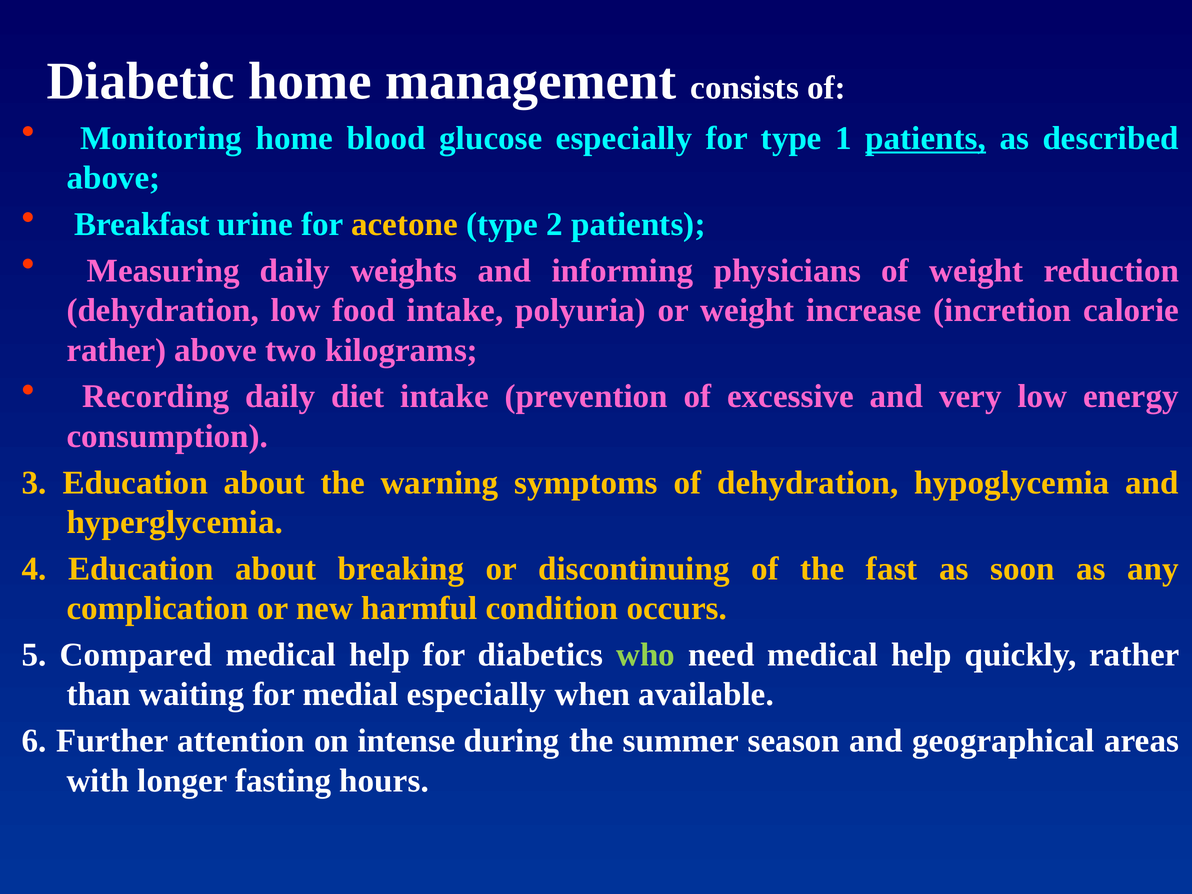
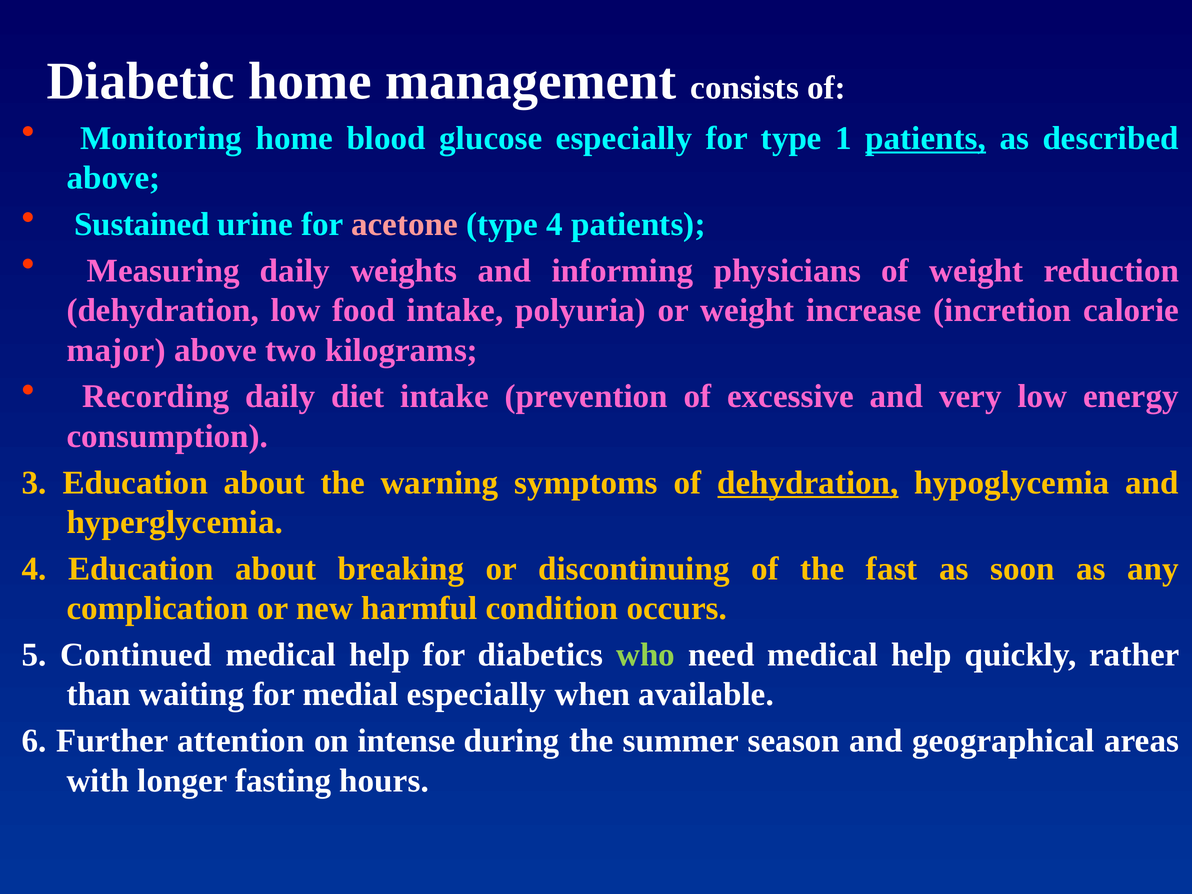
Breakfast: Breakfast -> Sustained
acetone colour: yellow -> pink
type 2: 2 -> 4
rather at (116, 350): rather -> major
dehydration at (808, 483) underline: none -> present
Compared: Compared -> Continued
